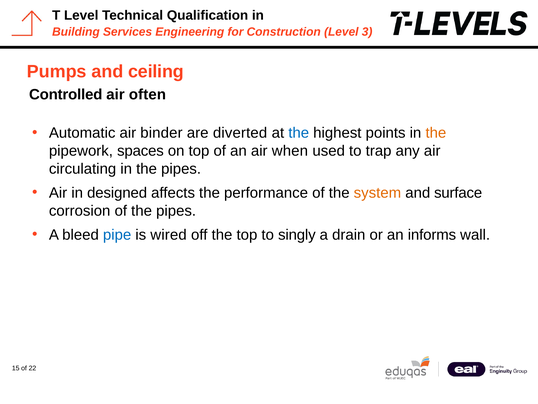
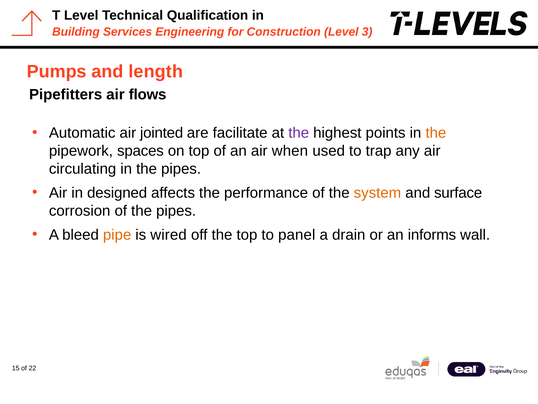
ceiling: ceiling -> length
Controlled: Controlled -> Pipefitters
often: often -> flows
binder: binder -> jointed
diverted: diverted -> facilitate
the at (299, 133) colour: blue -> purple
pipe colour: blue -> orange
singly: singly -> panel
